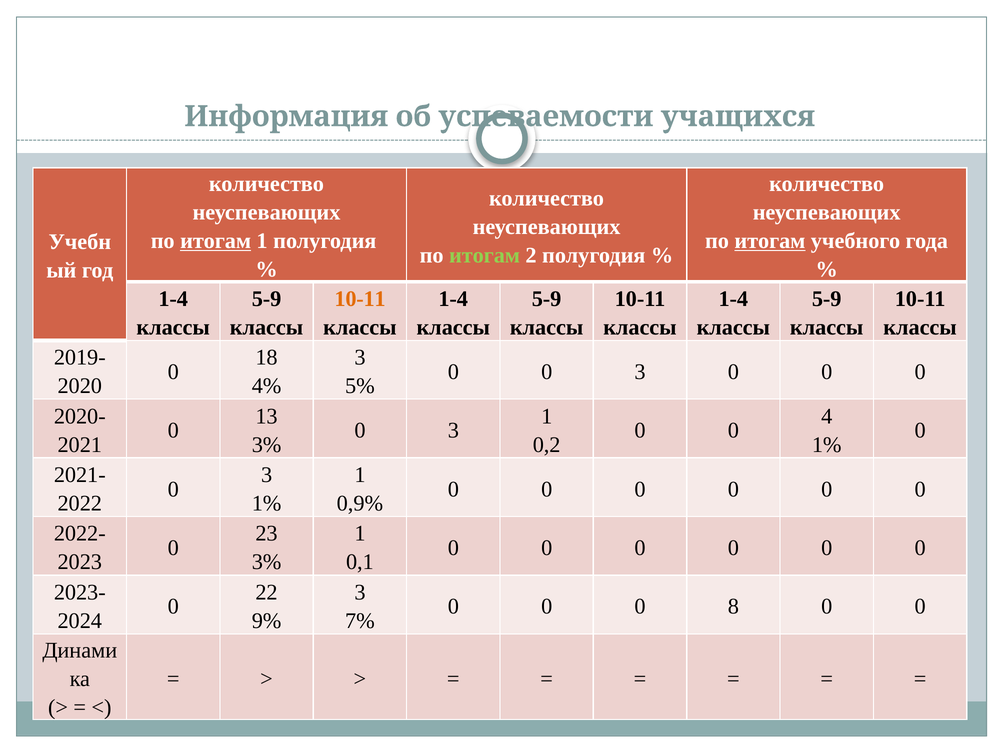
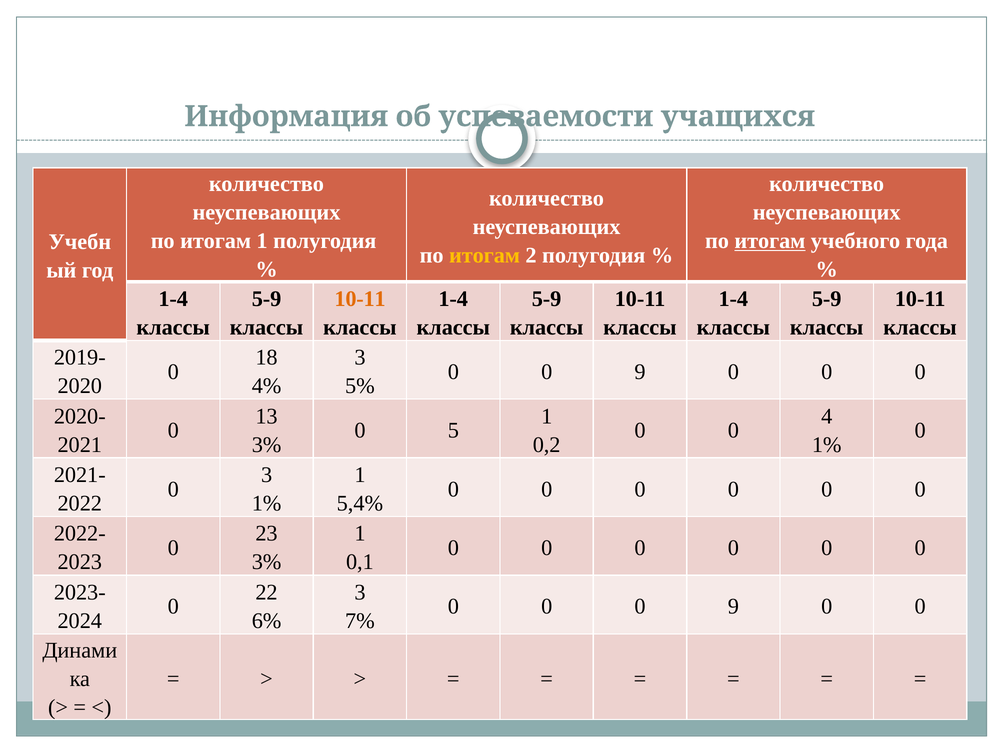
итогам at (216, 241) underline: present -> none
итогам at (485, 255) colour: light green -> yellow
3 at (640, 372): 3 -> 9
3 at (453, 430): 3 -> 5
0,9%: 0,9% -> 5,4%
0 0 0 8: 8 -> 9
9%: 9% -> 6%
